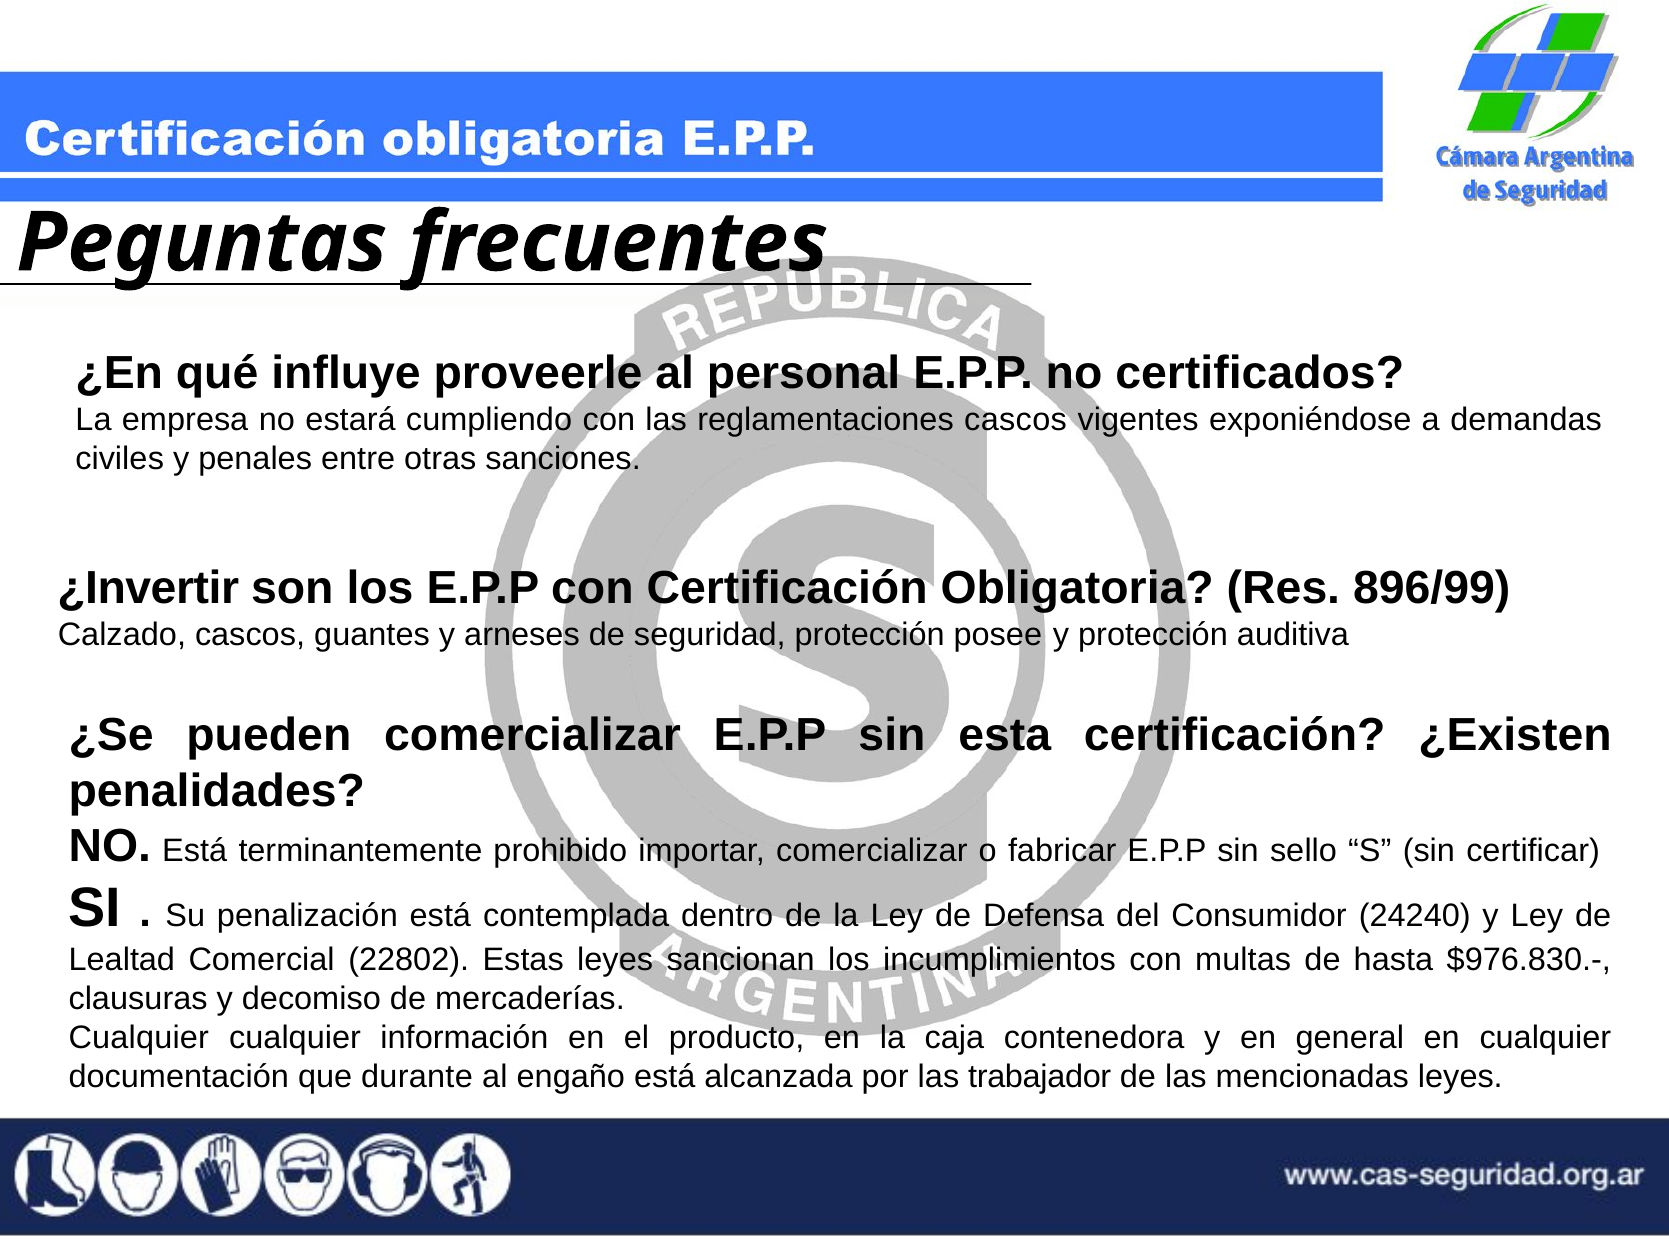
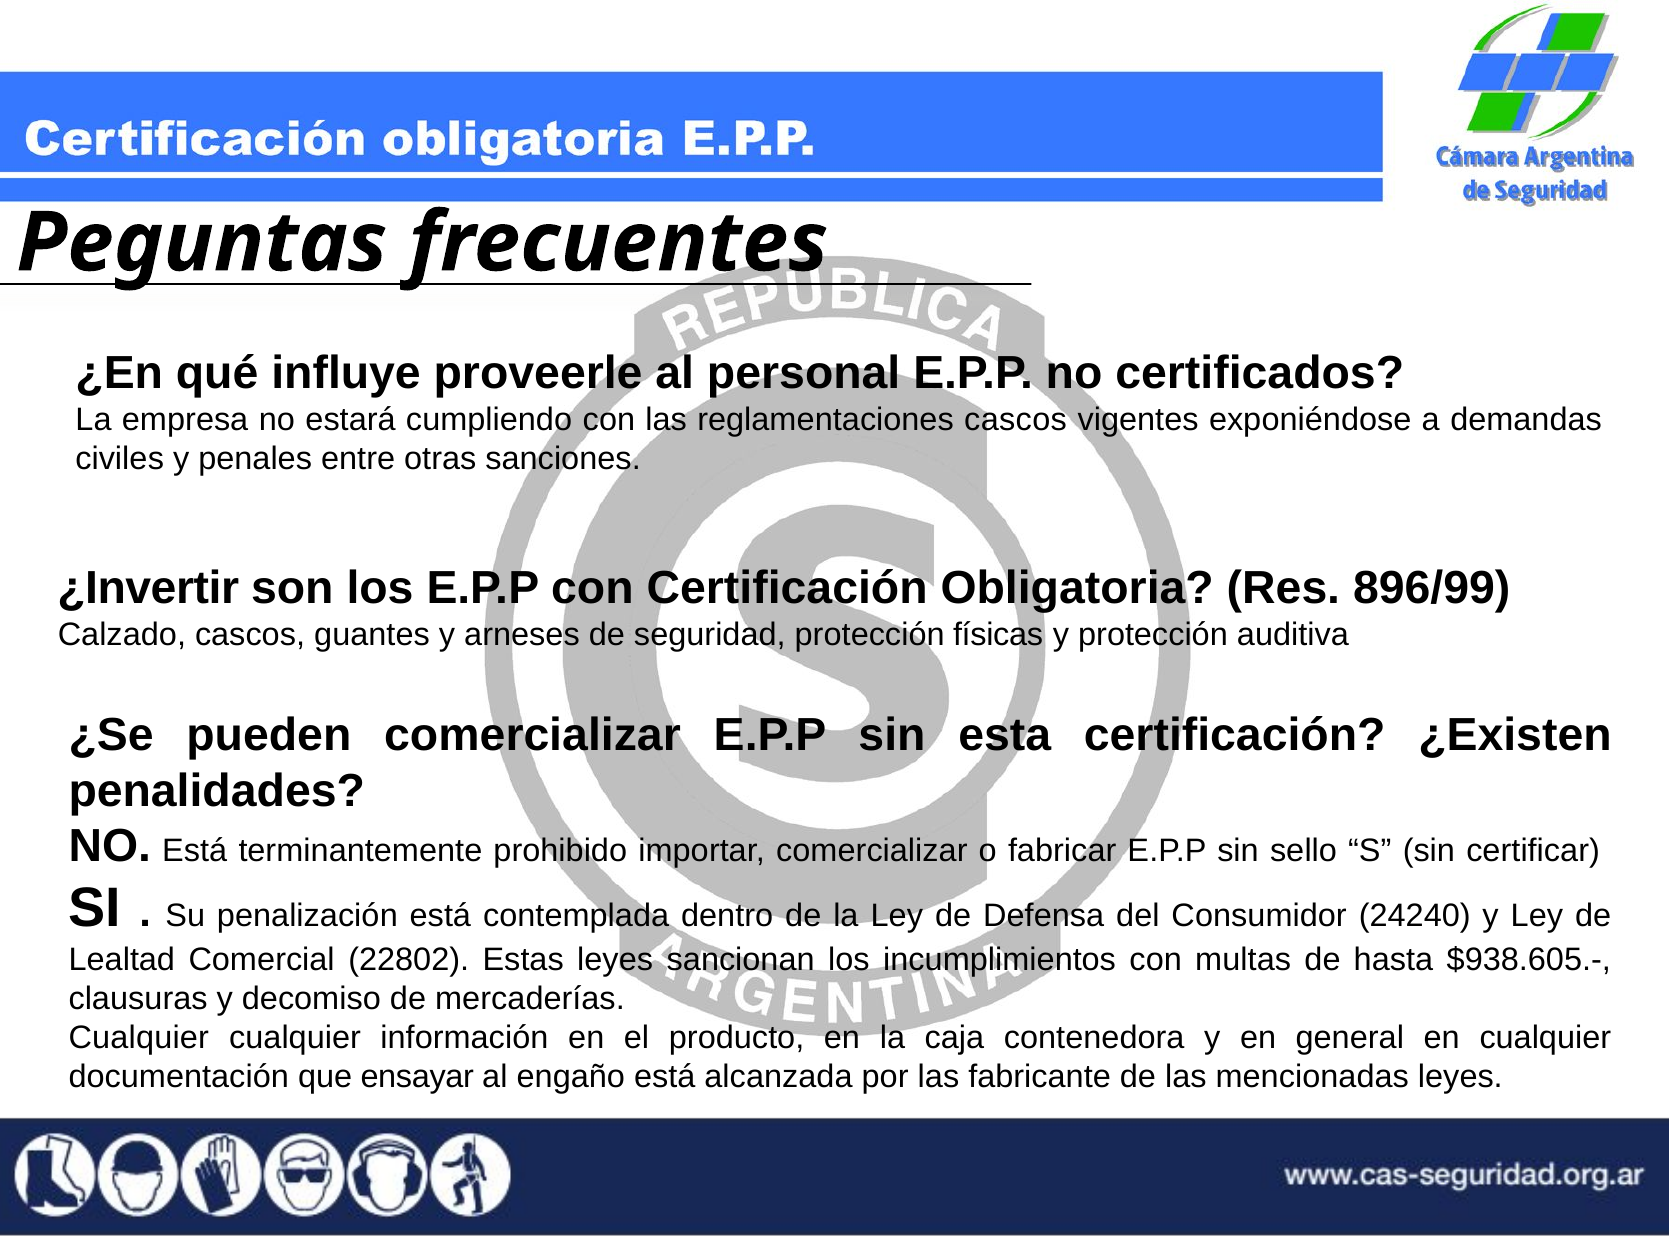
posee: posee -> físicas
$976.830.-: $976.830.- -> $938.605.-
durante: durante -> ensayar
trabajador: trabajador -> fabricante
